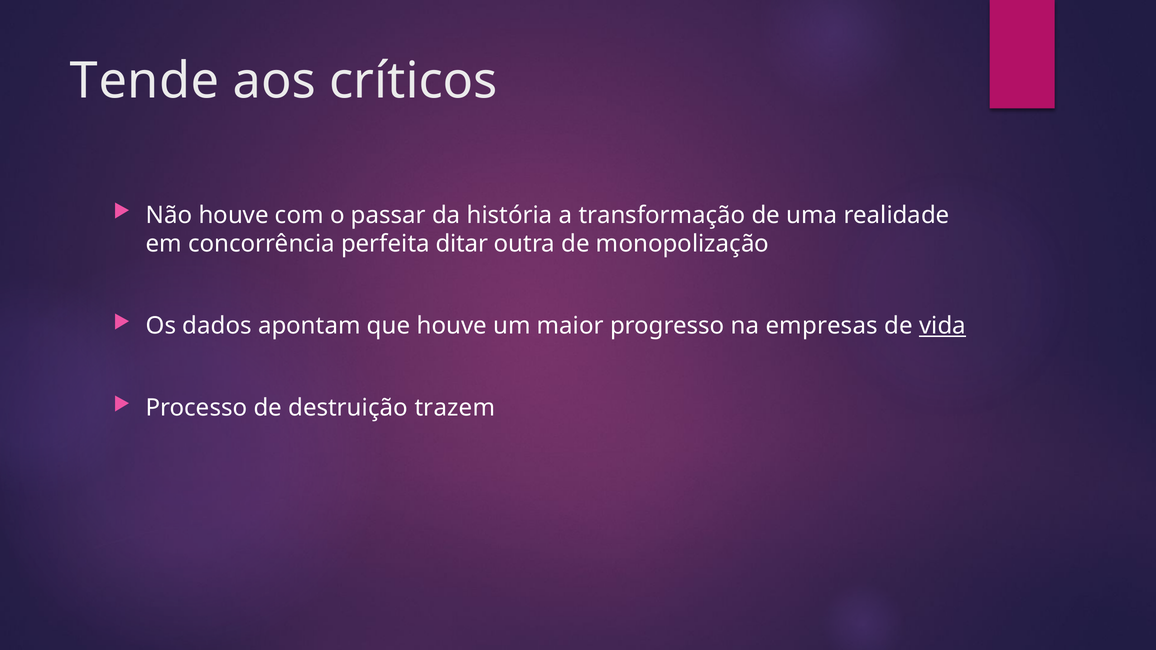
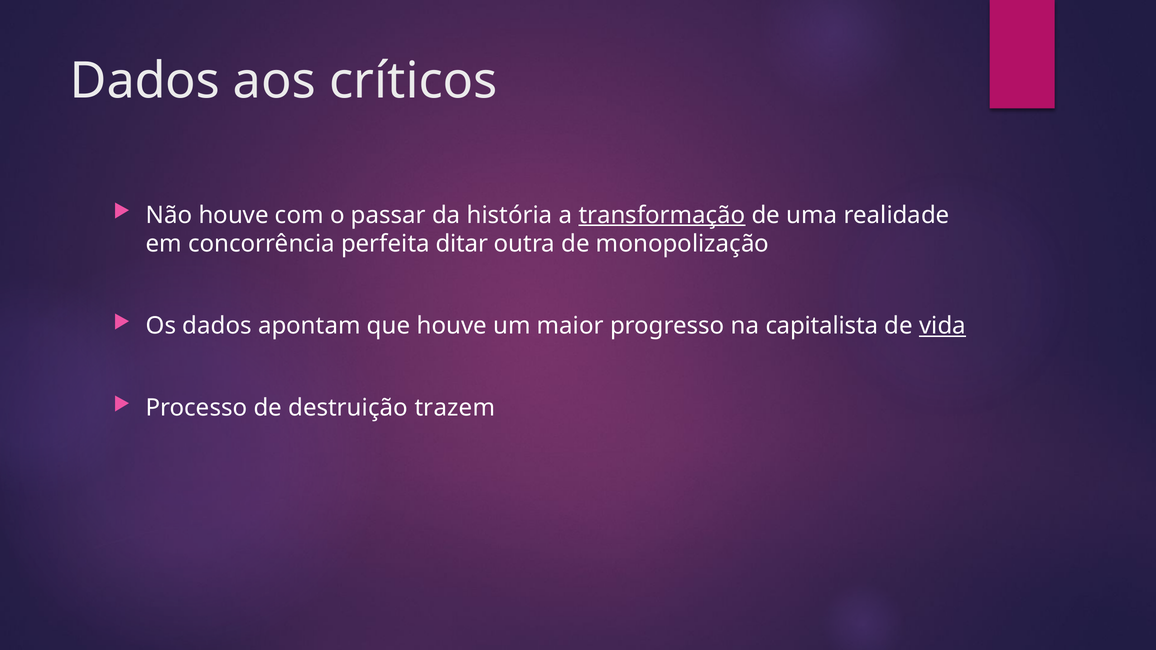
Tende at (145, 81): Tende -> Dados
transformação underline: none -> present
empresas: empresas -> capitalista
